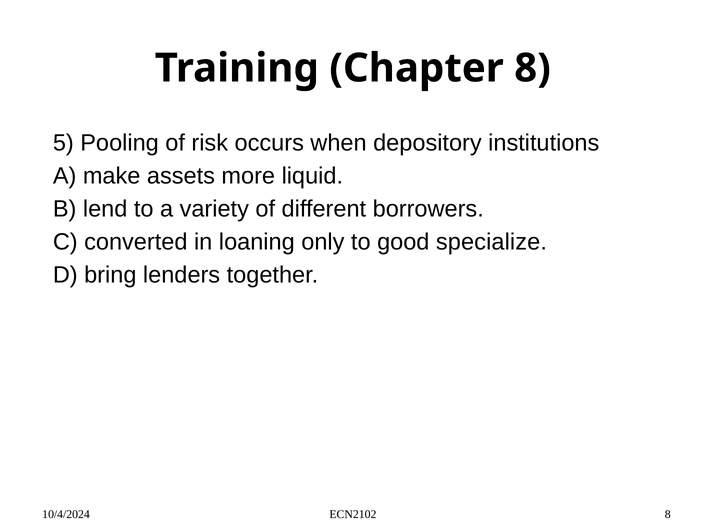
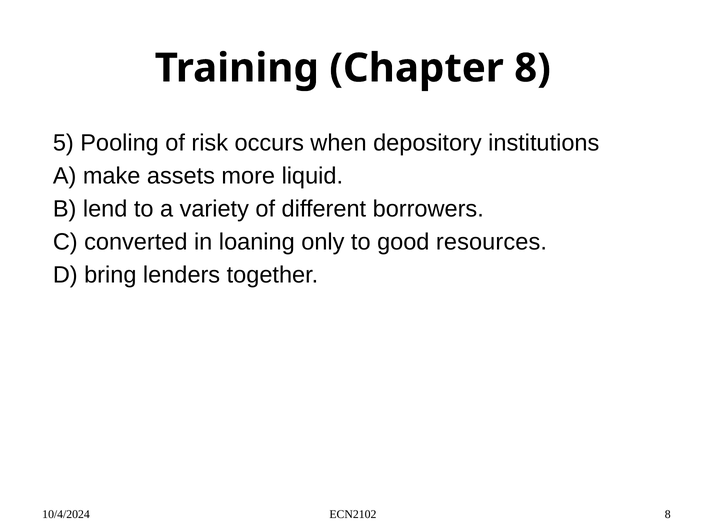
specialize: specialize -> resources
